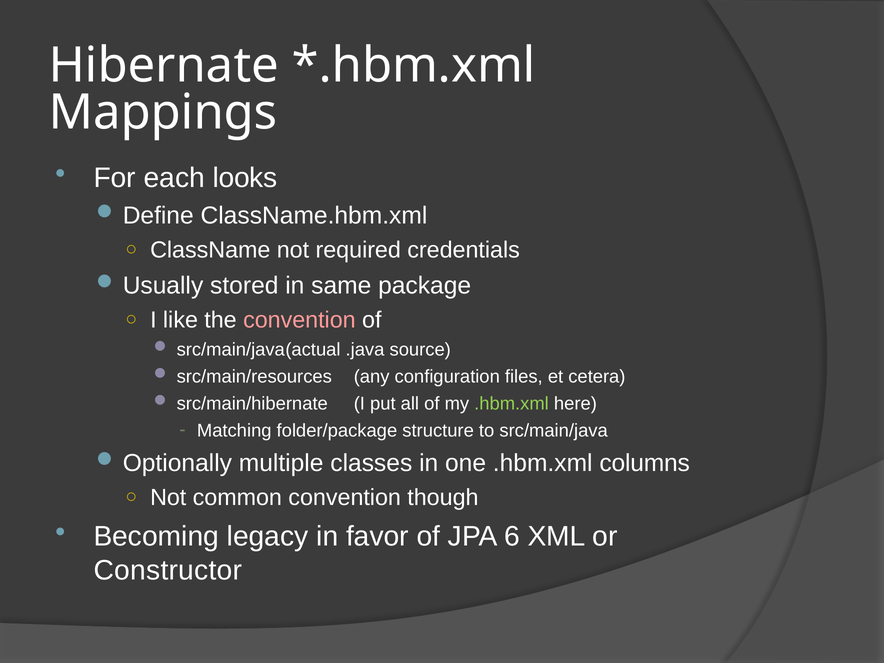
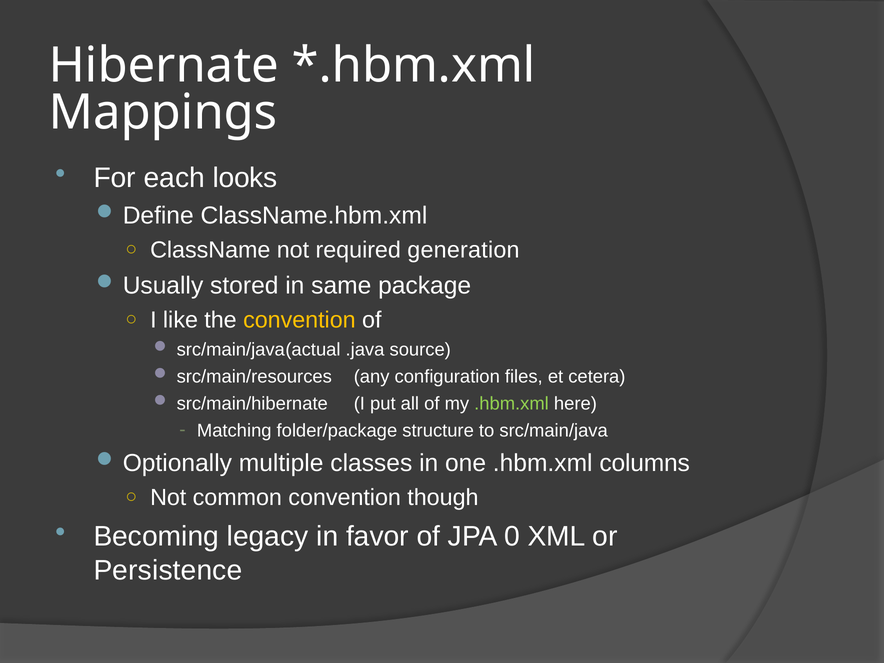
credentials: credentials -> generation
convention at (299, 320) colour: pink -> yellow
6: 6 -> 0
Constructor: Constructor -> Persistence
